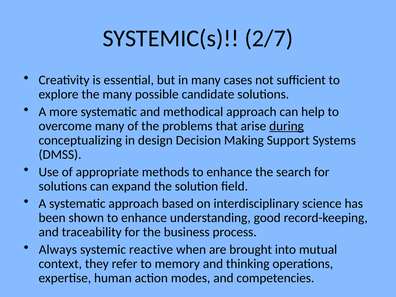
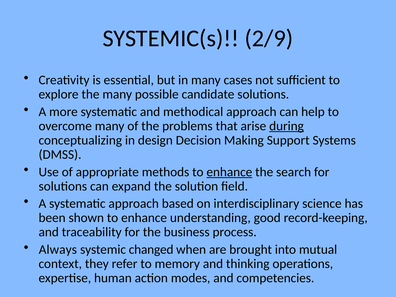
2/7: 2/7 -> 2/9
enhance at (229, 172) underline: none -> present
reactive: reactive -> changed
